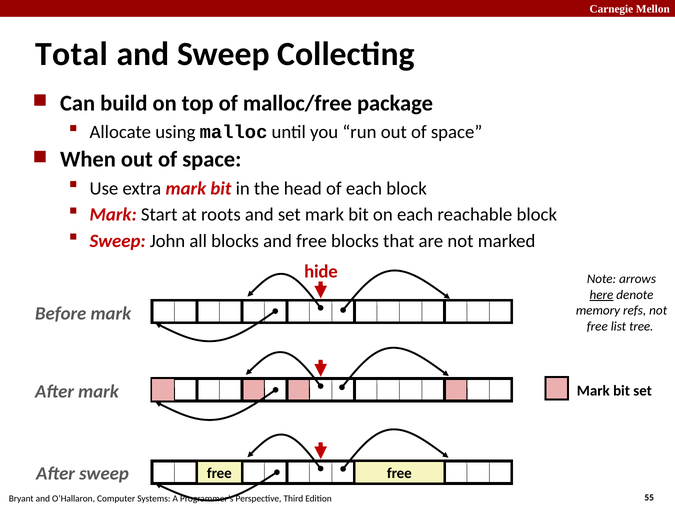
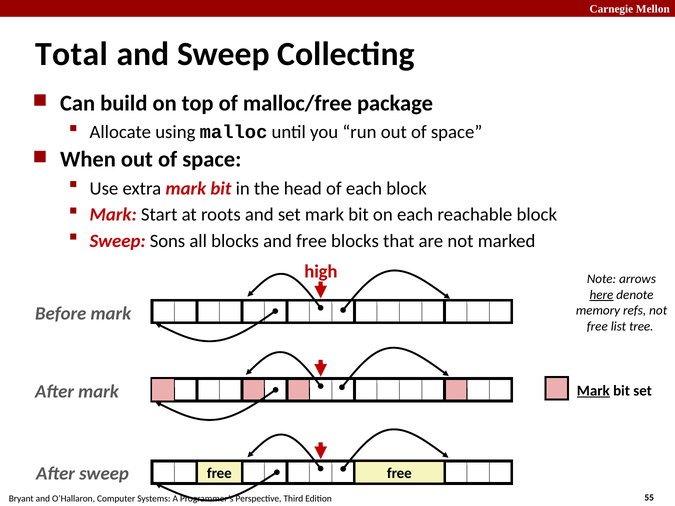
John: John -> Sons
hide: hide -> high
Mark at (593, 391) underline: none -> present
